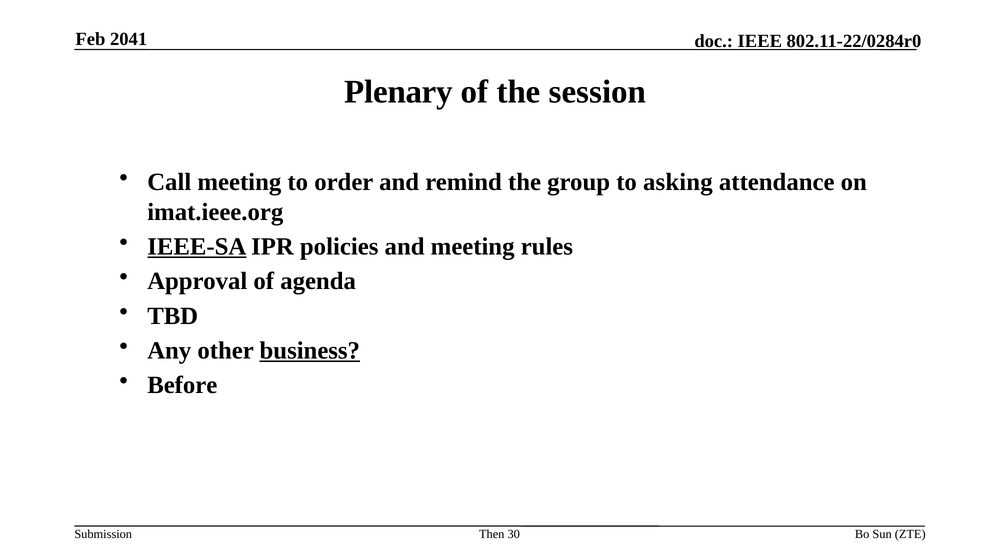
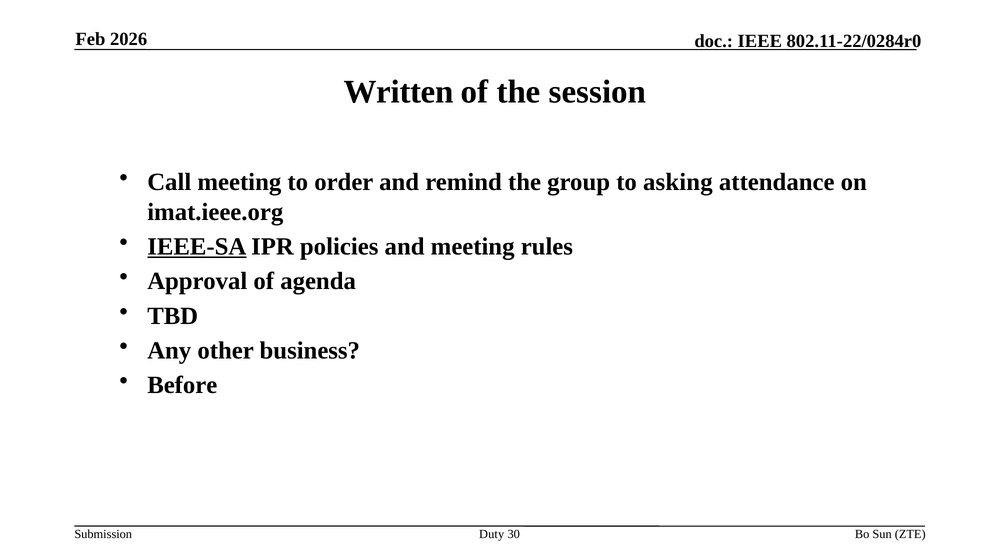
2041: 2041 -> 2026
Plenary: Plenary -> Written
business underline: present -> none
Then: Then -> Duty
